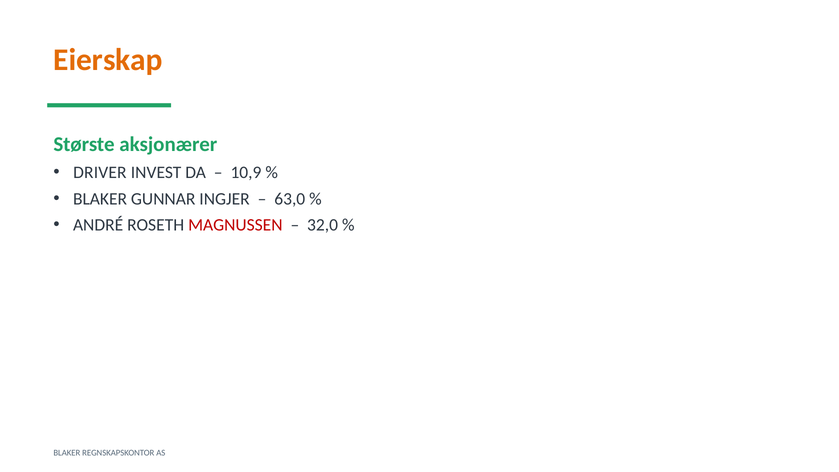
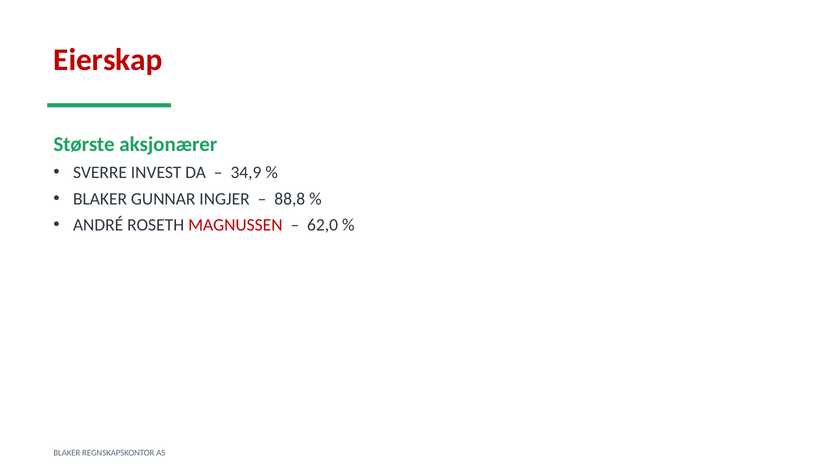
Eierskap colour: orange -> red
DRIVER: DRIVER -> SVERRE
10,9: 10,9 -> 34,9
63,0: 63,0 -> 88,8
32,0: 32,0 -> 62,0
